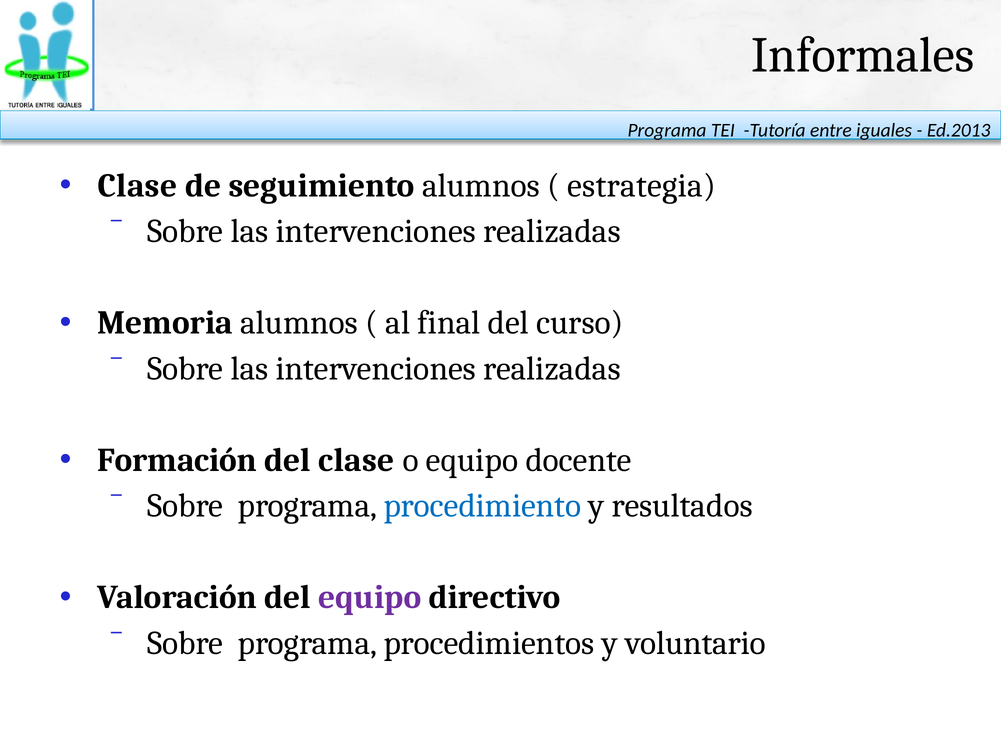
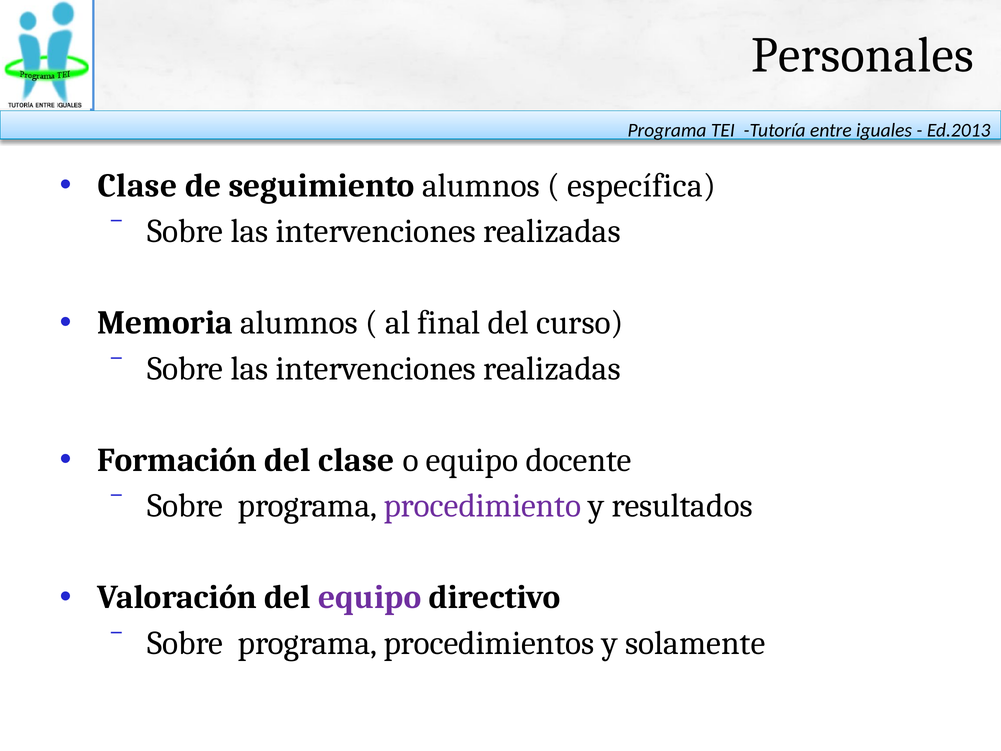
Informales: Informales -> Personales
estrategia: estrategia -> específica
procedimiento colour: blue -> purple
voluntario: voluntario -> solamente
